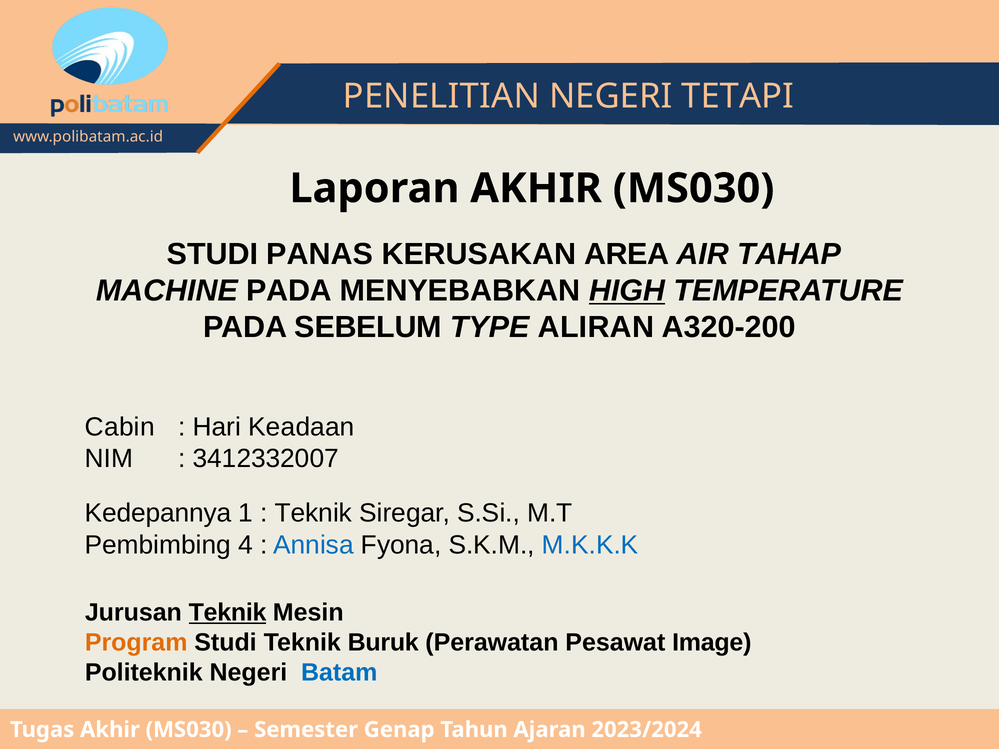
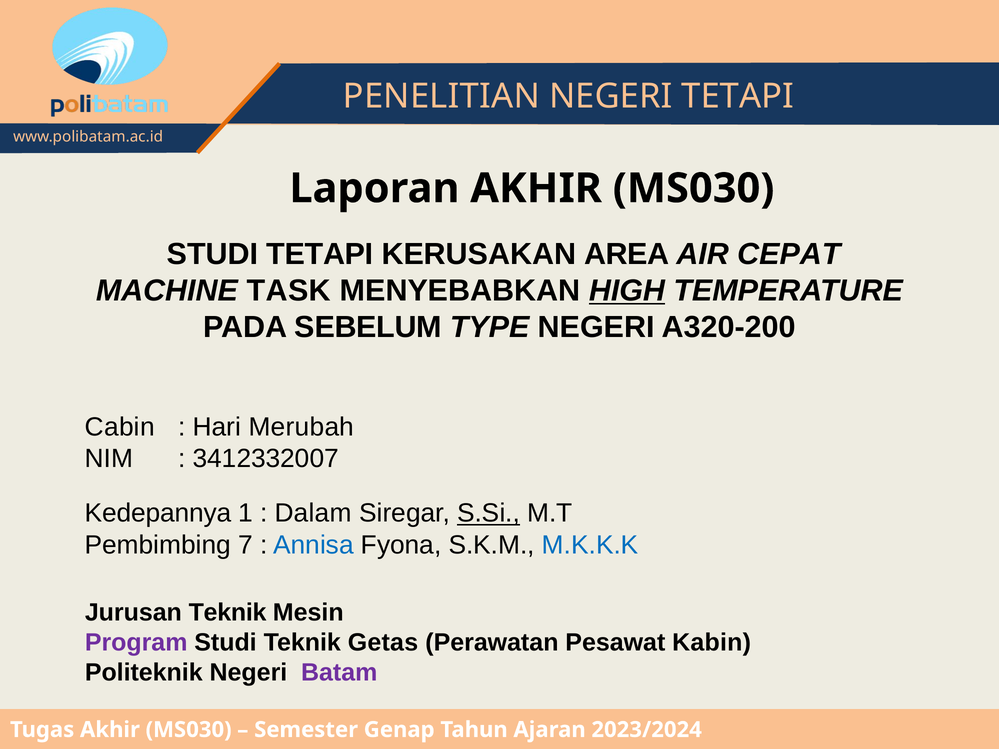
STUDI PANAS: PANAS -> TETAPI
TAHAP: TAHAP -> CEPAT
MACHINE PADA: PADA -> TASK
TYPE ALIRAN: ALIRAN -> NEGERI
Keadaan: Keadaan -> Merubah
Teknik at (313, 513): Teknik -> Dalam
S.Si underline: none -> present
4: 4 -> 7
Teknik at (228, 613) underline: present -> none
Program colour: orange -> purple
Buruk: Buruk -> Getas
Image: Image -> Kabin
Batam colour: blue -> purple
